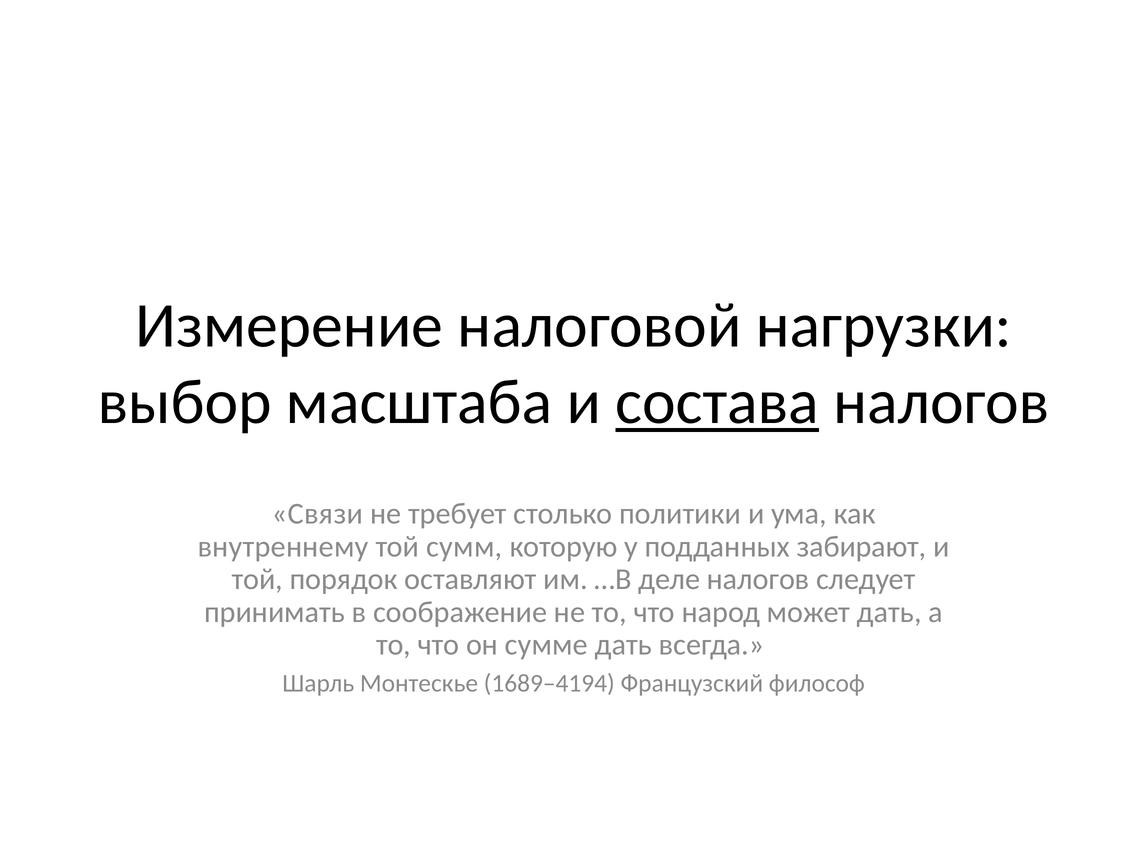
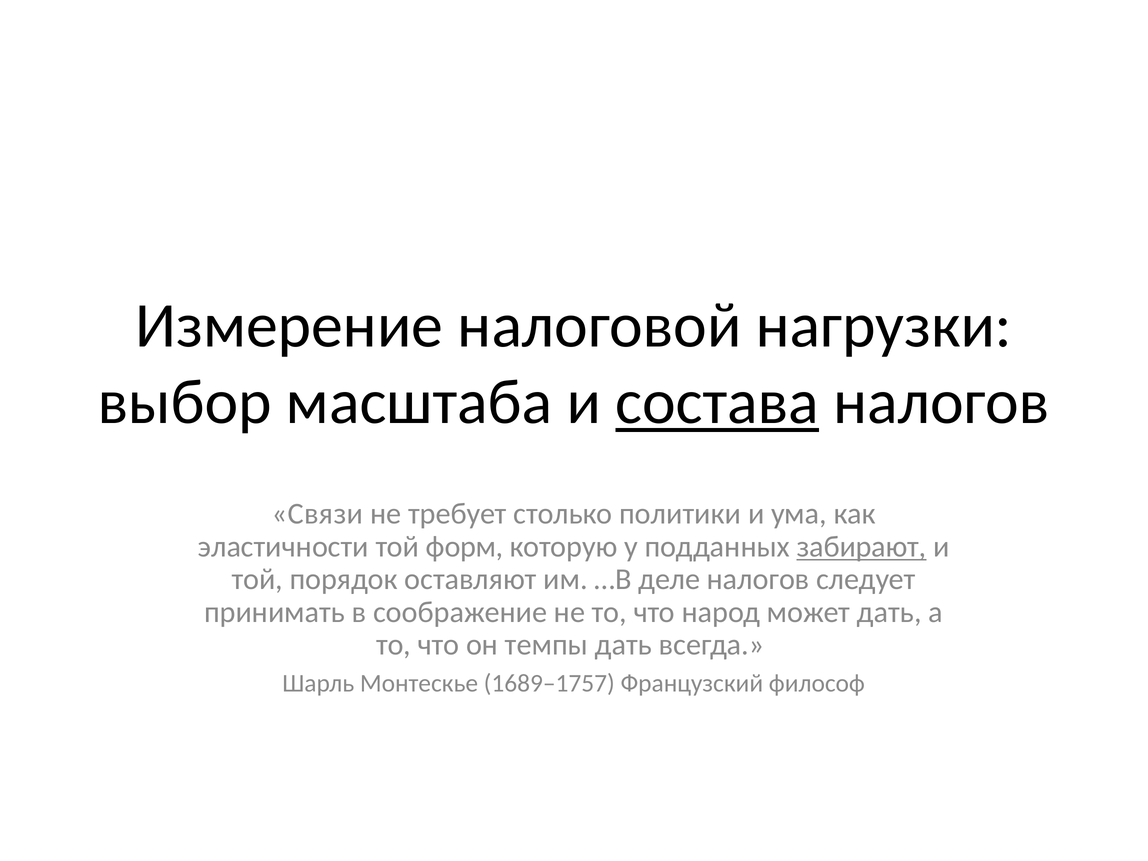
внутреннему: внутреннему -> эластичности
сумм: сумм -> форм
забирают underline: none -> present
сумме: сумме -> темпы
1689–4194: 1689–4194 -> 1689–1757
